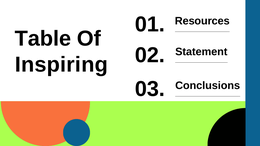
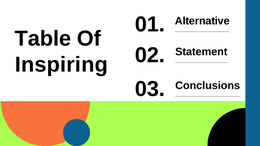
Resources: Resources -> Alternative
